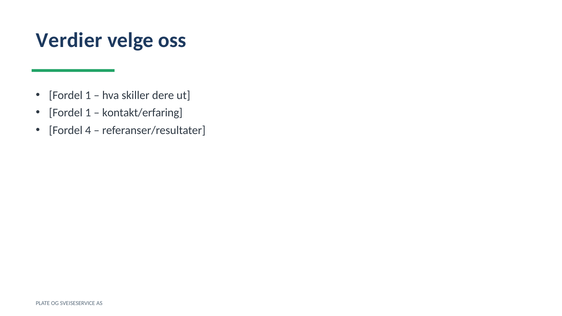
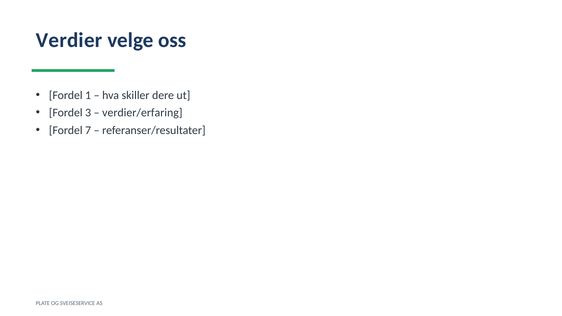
1 at (88, 113): 1 -> 3
kontakt/erfaring: kontakt/erfaring -> verdier/erfaring
4: 4 -> 7
